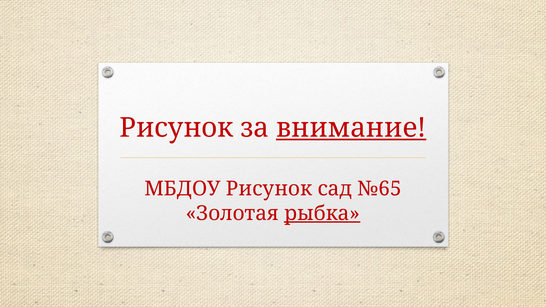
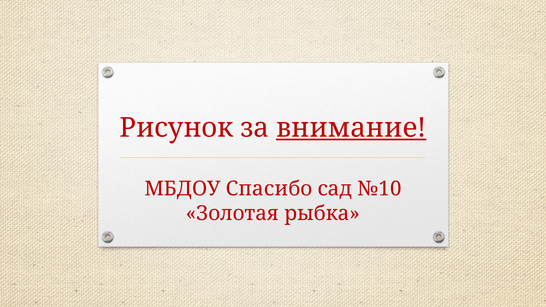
МБДОУ Рисунок: Рисунок -> Спасибо
№65: №65 -> №10
рыбка underline: present -> none
